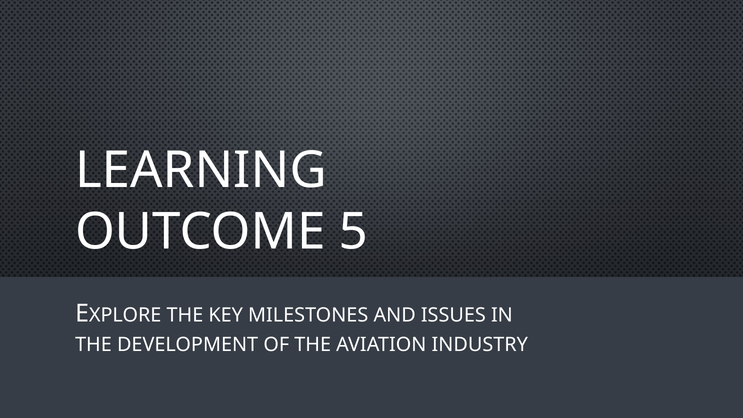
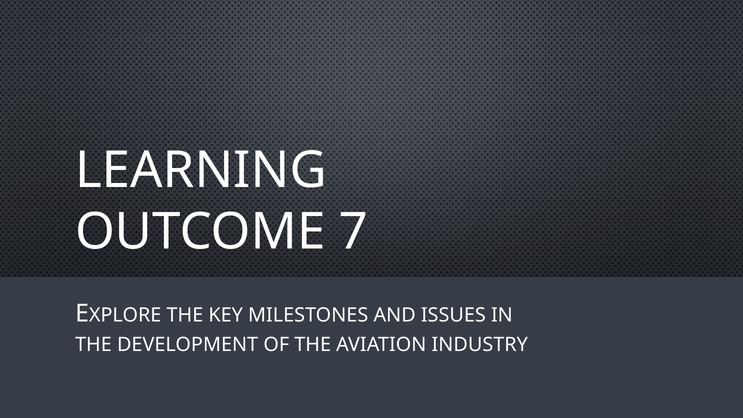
5: 5 -> 7
